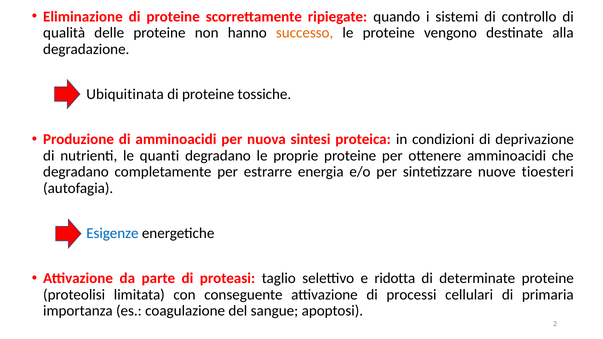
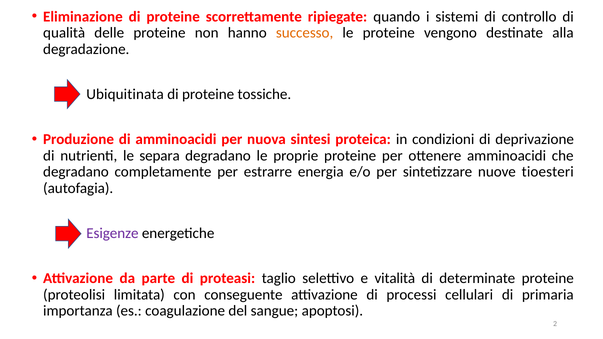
quanti: quanti -> separa
Esigenze colour: blue -> purple
ridotta: ridotta -> vitalità
